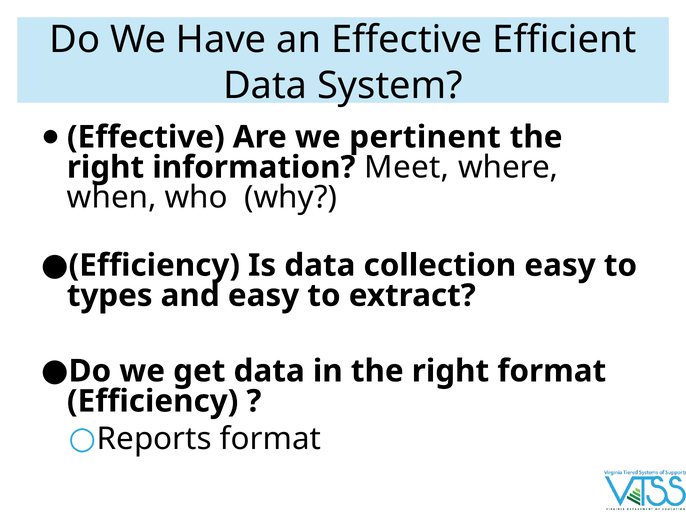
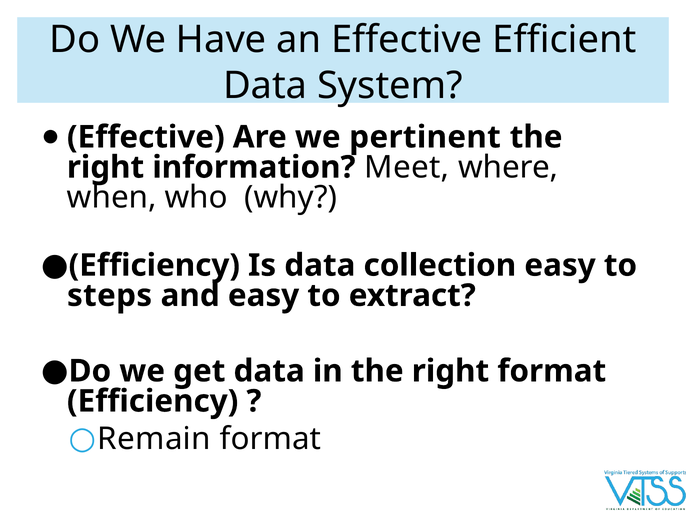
types: types -> steps
Reports: Reports -> Remain
